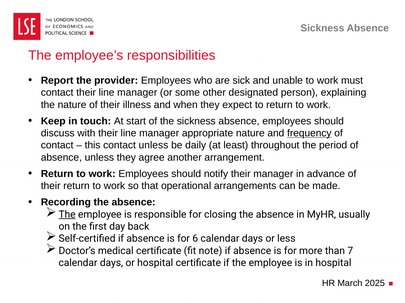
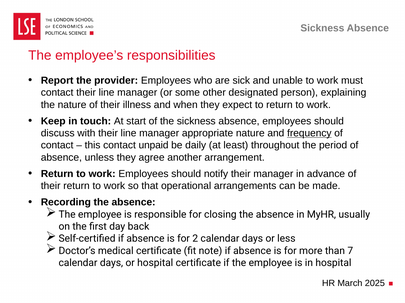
contact unless: unless -> unpaid
The at (67, 215) underline: present -> none
6: 6 -> 2
